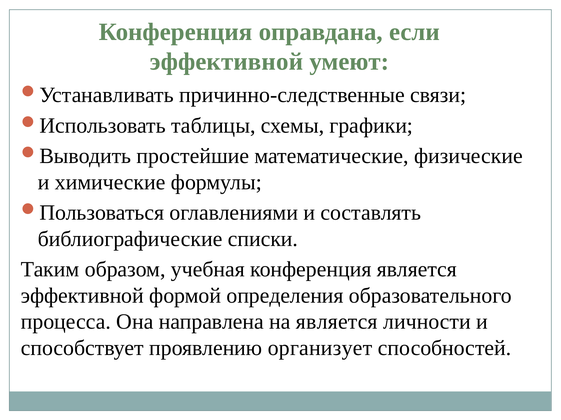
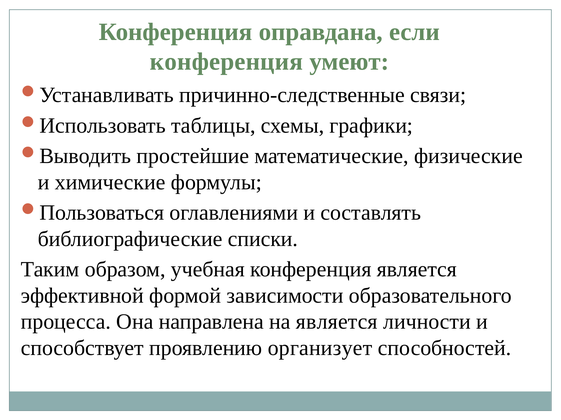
эффективной at (226, 62): эффективной -> конференция
определения: определения -> зависимости
